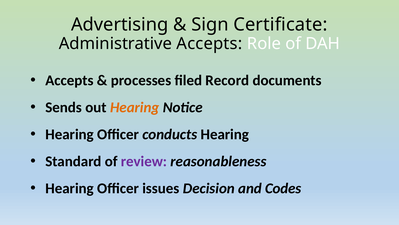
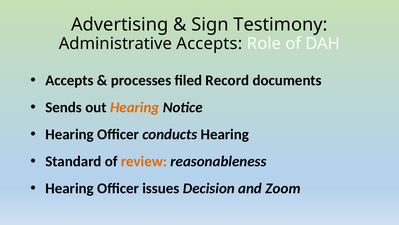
Certificate: Certificate -> Testimony
review colour: purple -> orange
Codes: Codes -> Zoom
